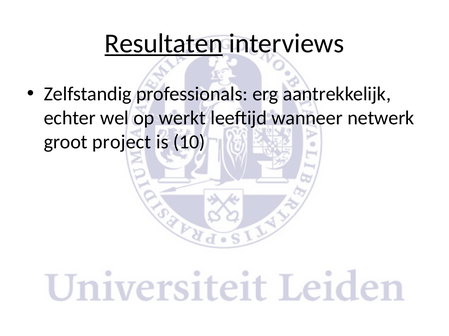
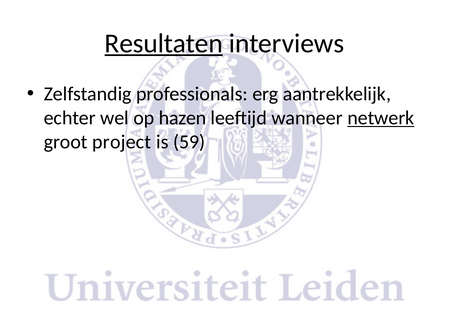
werkt: werkt -> hazen
netwerk underline: none -> present
10: 10 -> 59
